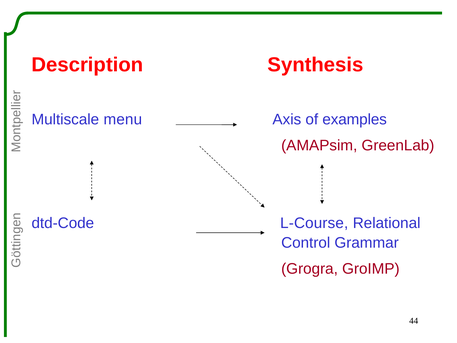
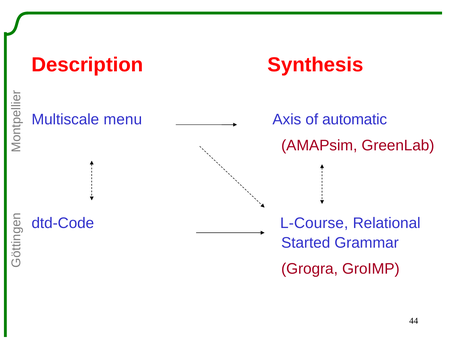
examples: examples -> automatic
Control: Control -> Started
